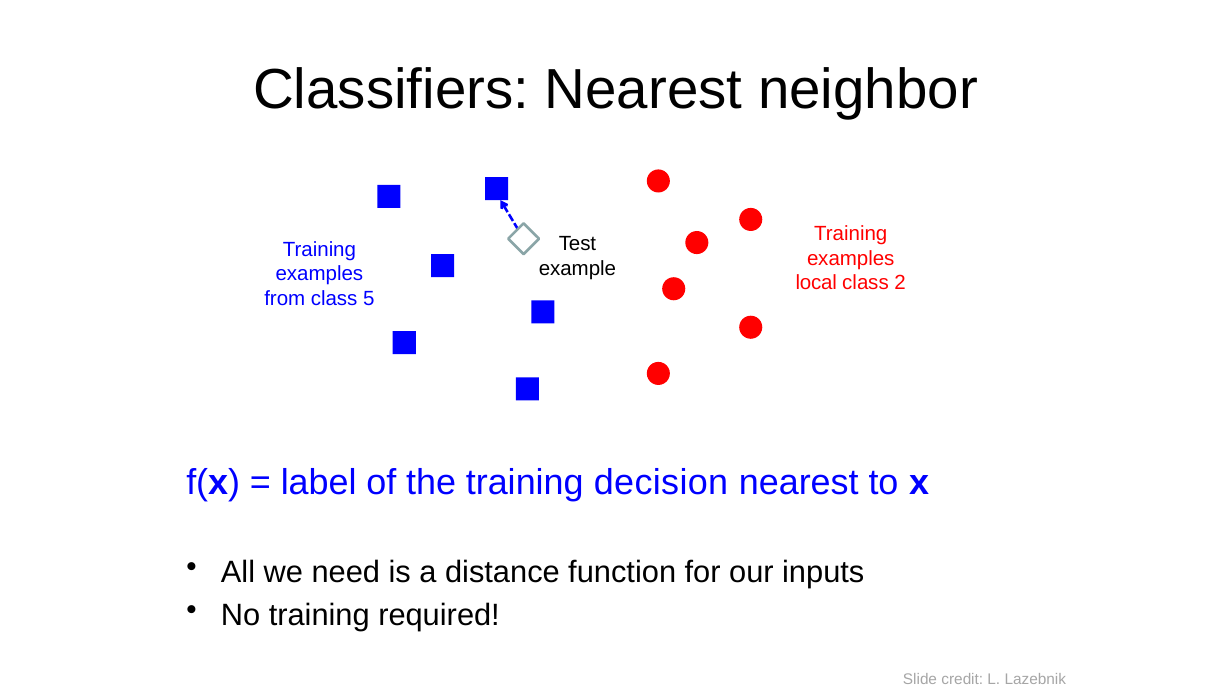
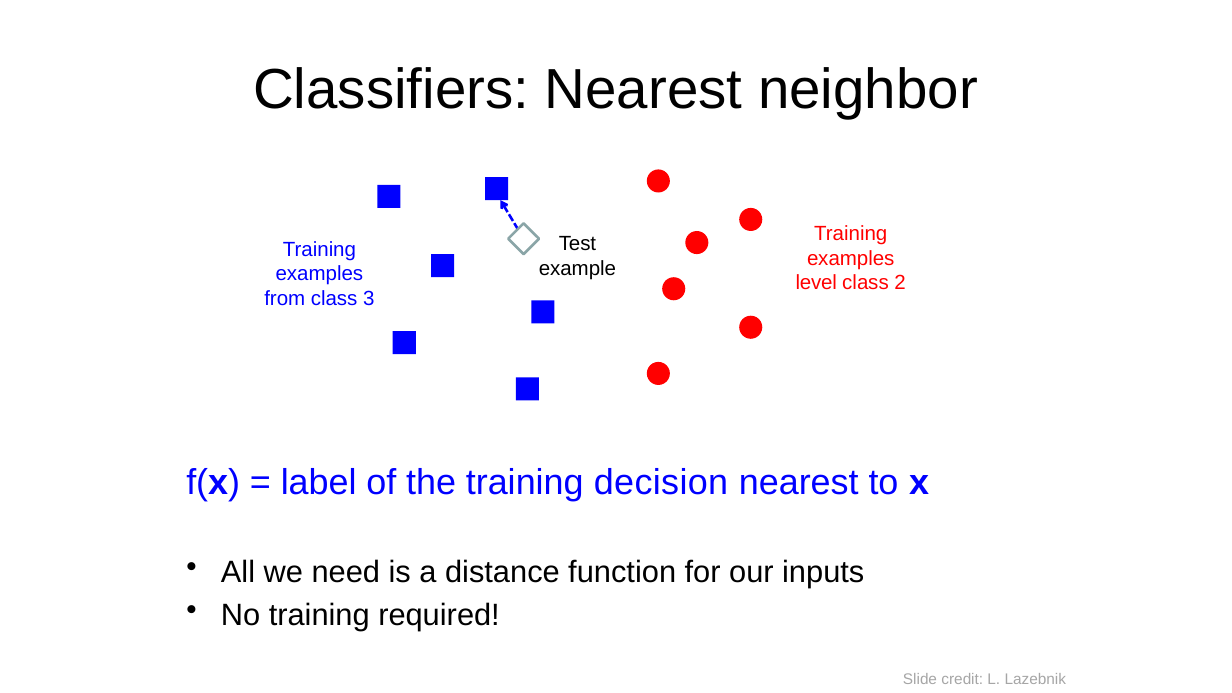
local: local -> level
5: 5 -> 3
